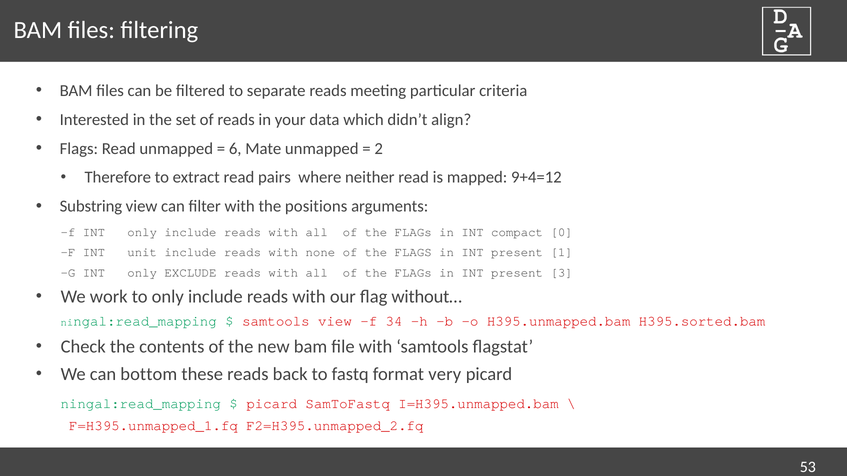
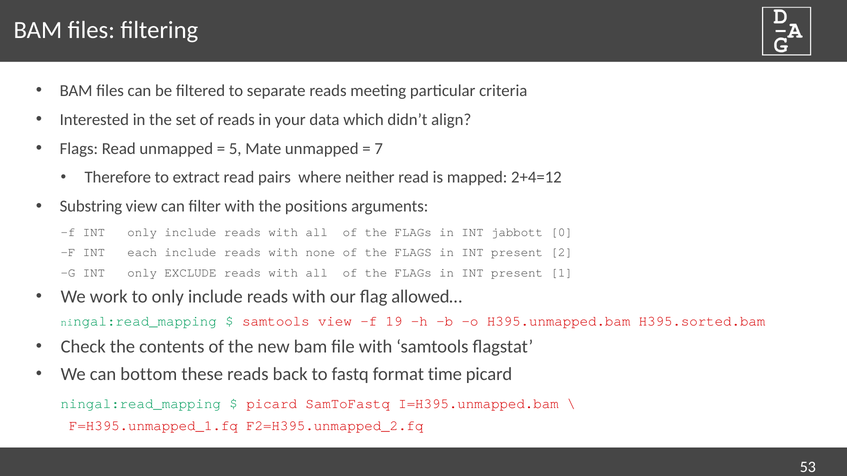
6: 6 -> 5
2: 2 -> 7
9+4=12: 9+4=12 -> 2+4=12
compact: compact -> jabbott
unit: unit -> each
1: 1 -> 2
3: 3 -> 1
without…: without… -> allowed…
34: 34 -> 19
very: very -> time
